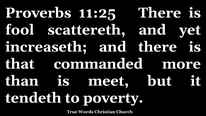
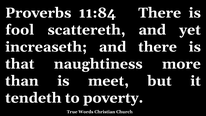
11:25: 11:25 -> 11:84
commanded: commanded -> naughtiness
